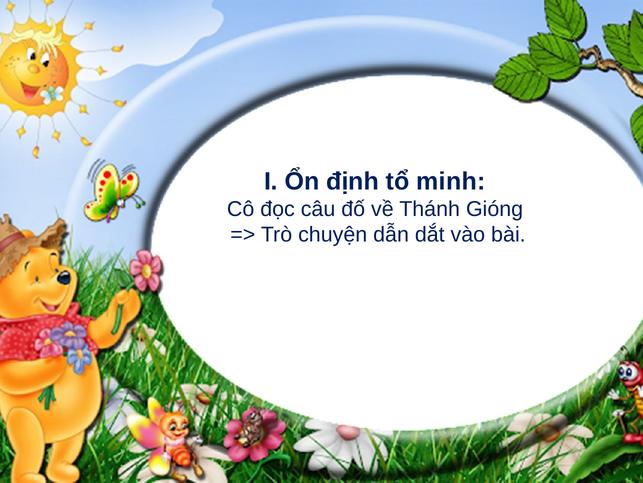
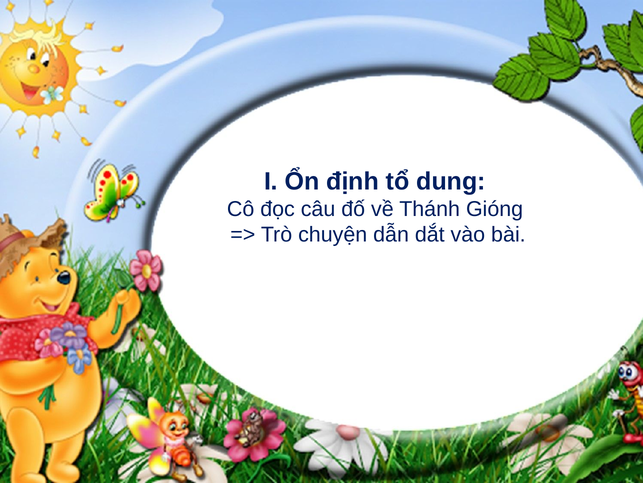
minh: minh -> dung
